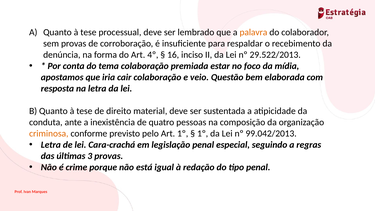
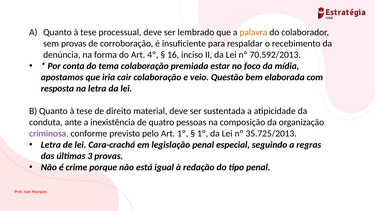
29.522/2013: 29.522/2013 -> 70.592/2013
criminosa colour: orange -> purple
99.042/2013: 99.042/2013 -> 35.725/2013
